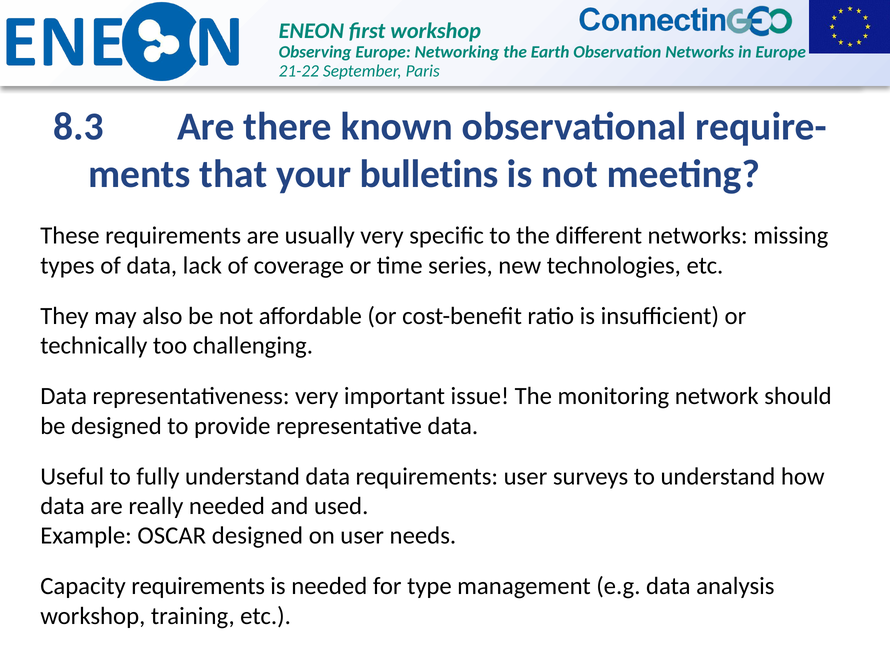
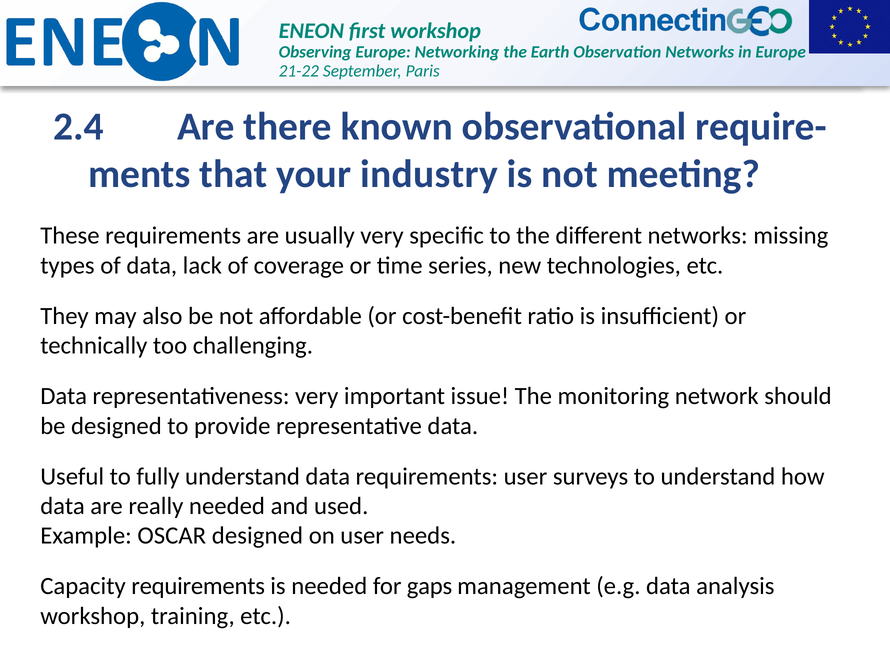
8.3: 8.3 -> 2.4
bulletins: bulletins -> industry
type: type -> gaps
